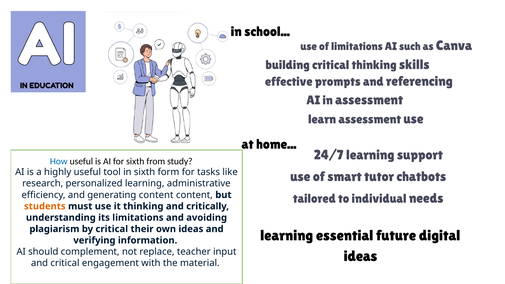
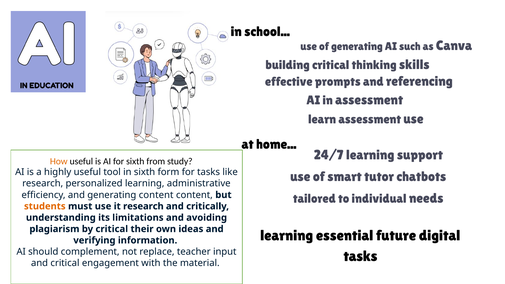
of limitations: limitations -> generating
How colour: blue -> orange
it thinking: thinking -> research
ideas at (360, 256): ideas -> tasks
